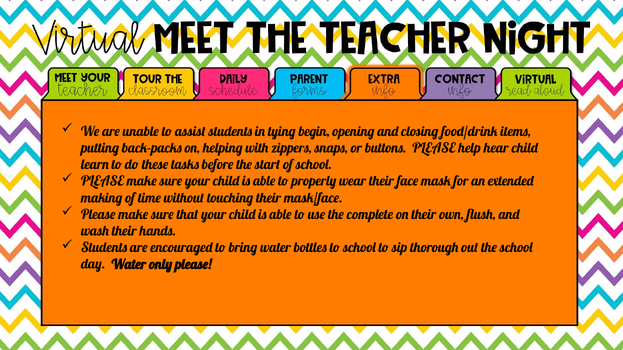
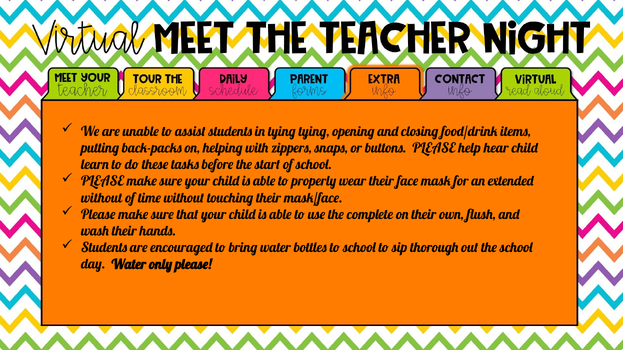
tying begin: begin -> tying
making at (102, 198): making -> without
